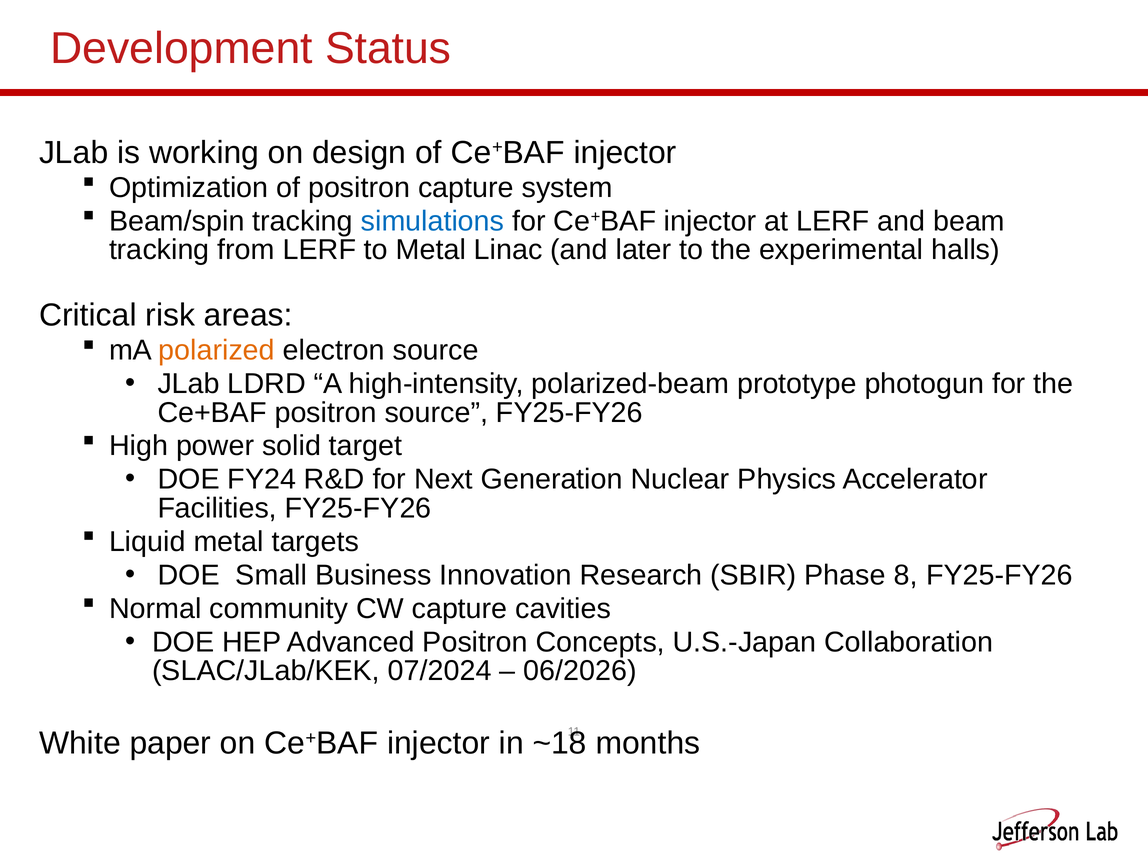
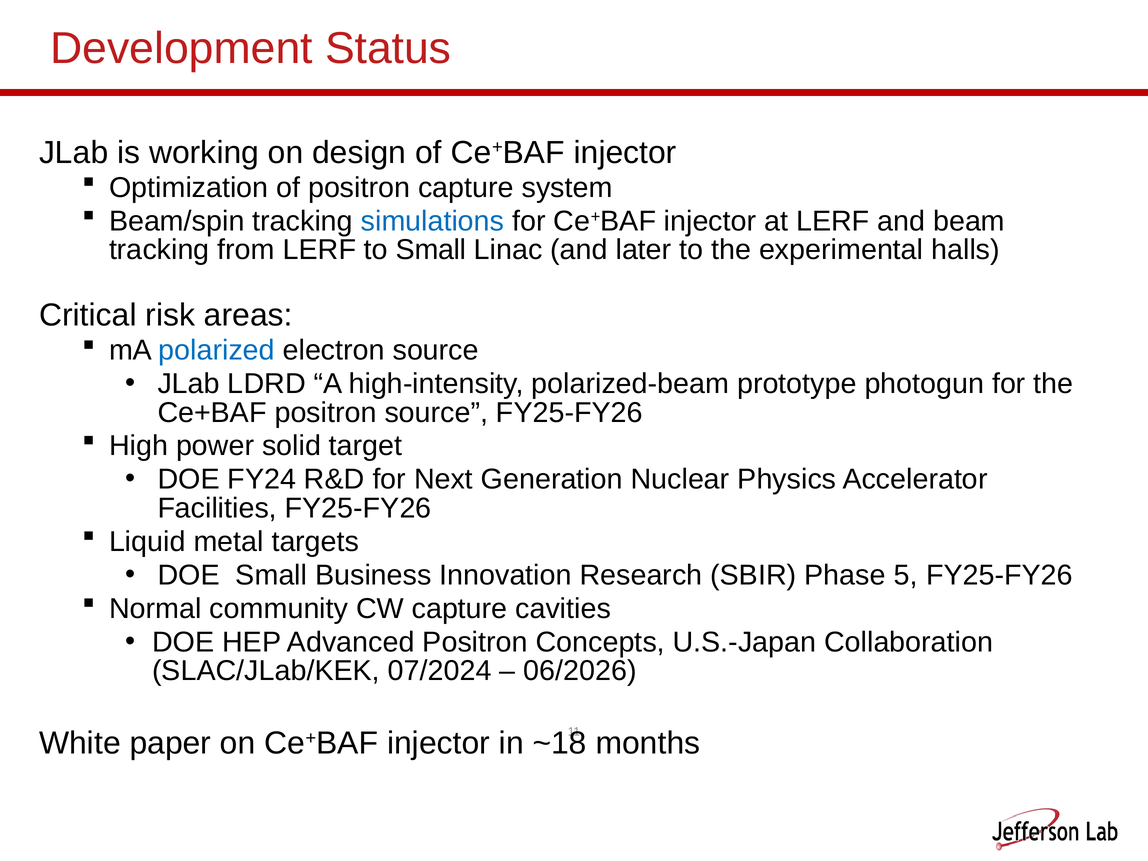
to Metal: Metal -> Small
polarized colour: orange -> blue
8: 8 -> 5
